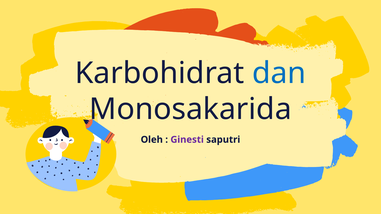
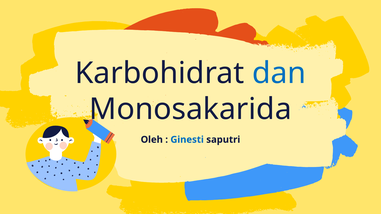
Ginesti colour: purple -> blue
